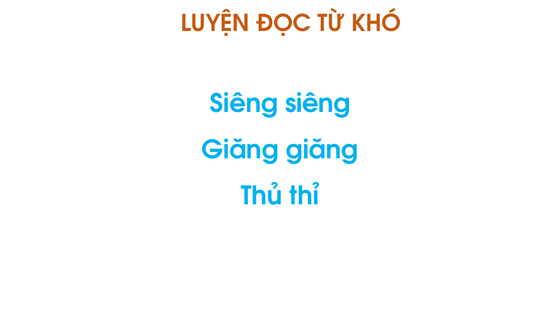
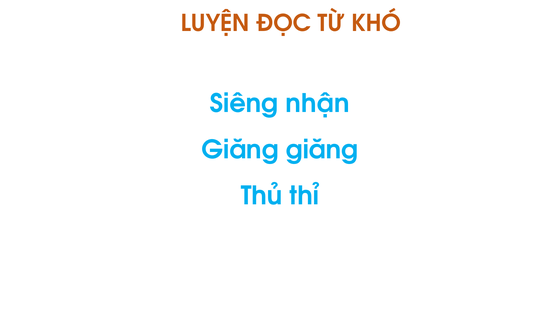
Siêng siêng: siêng -> nhận
